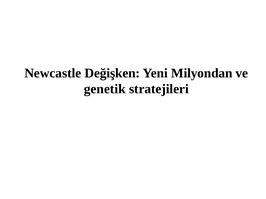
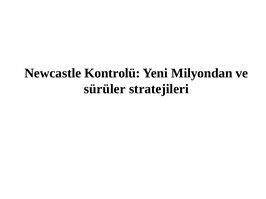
Değişken: Değişken -> Kontrolü
genetik: genetik -> sürüler
